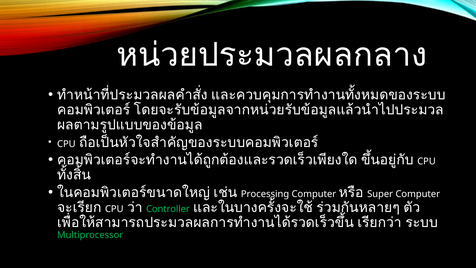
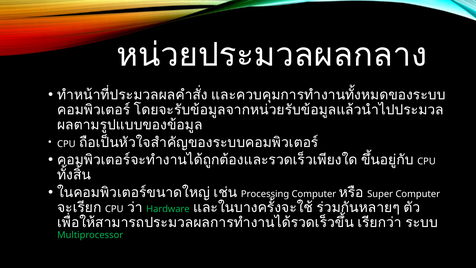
Controller: Controller -> Hardware
